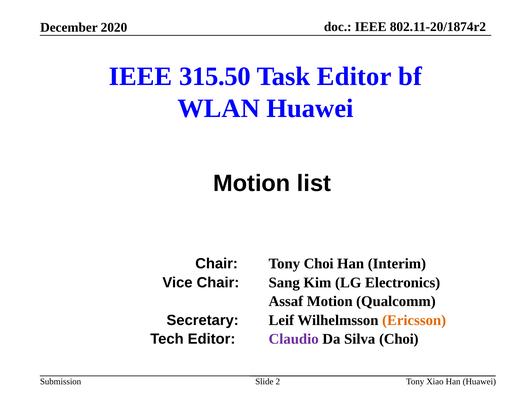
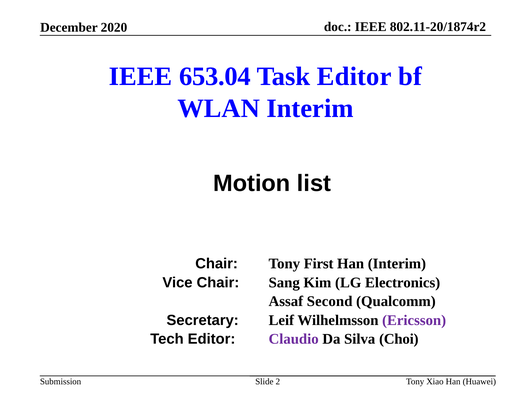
315.50: 315.50 -> 653.04
WLAN Huawei: Huawei -> Interim
Tony Choi: Choi -> First
Assaf Motion: Motion -> Second
Ericsson colour: orange -> purple
